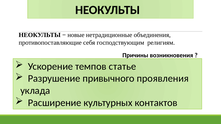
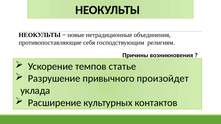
проявления: проявления -> произойдет
